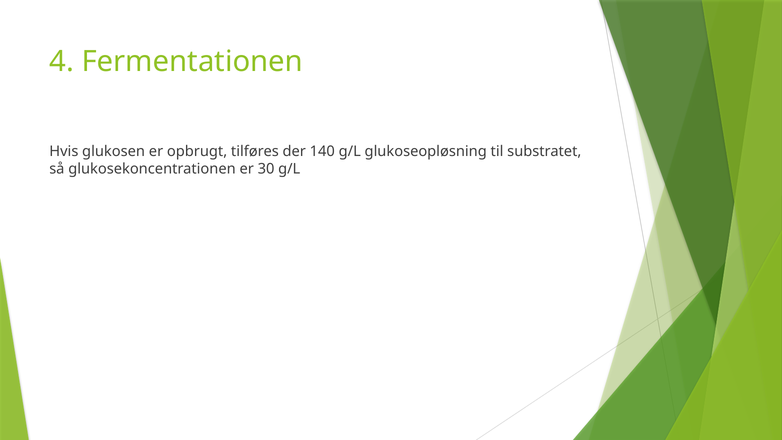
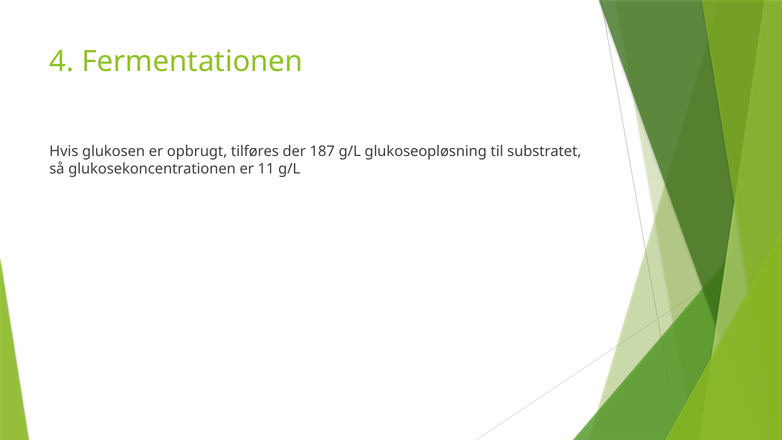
140: 140 -> 187
30: 30 -> 11
